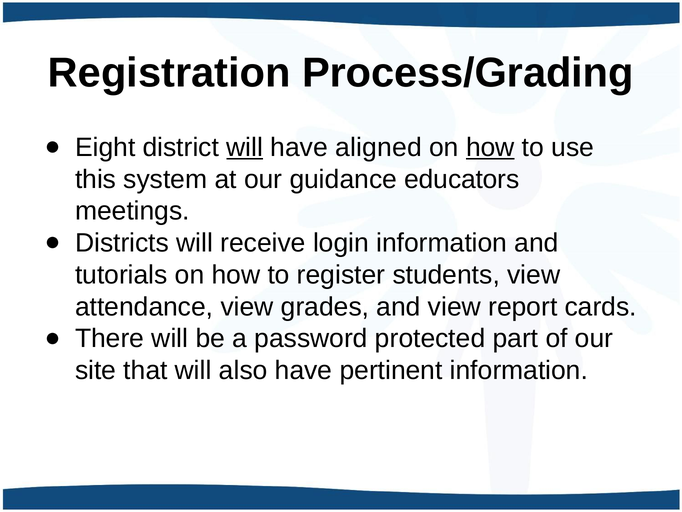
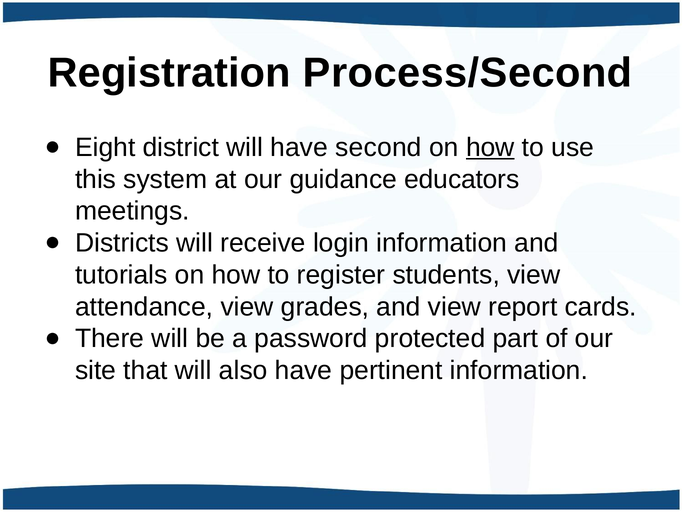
Process/Grading: Process/Grading -> Process/Second
will at (245, 147) underline: present -> none
aligned: aligned -> second
